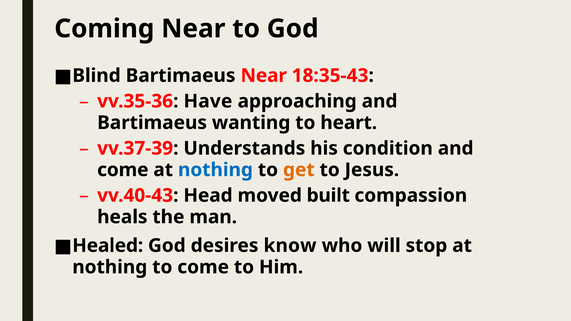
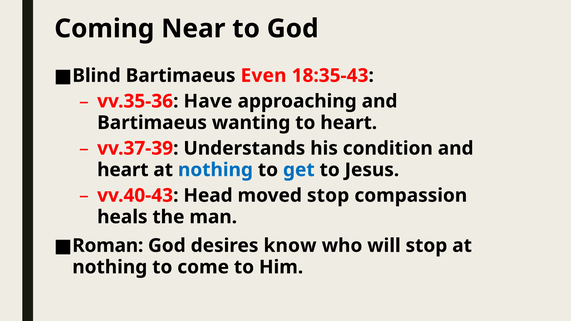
Bartimaeus Near: Near -> Even
come at (123, 170): come -> heart
get colour: orange -> blue
moved built: built -> stop
Healed: Healed -> Roman
